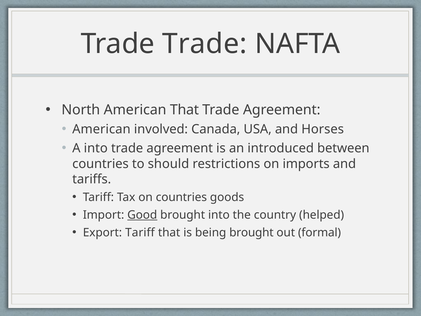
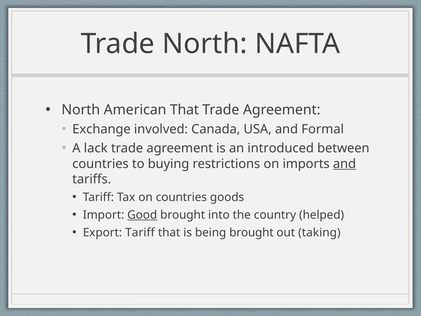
Trade Trade: Trade -> North
American at (101, 129): American -> Exchange
Horses: Horses -> Formal
A into: into -> lack
should: should -> buying
and at (344, 164) underline: none -> present
formal: formal -> taking
